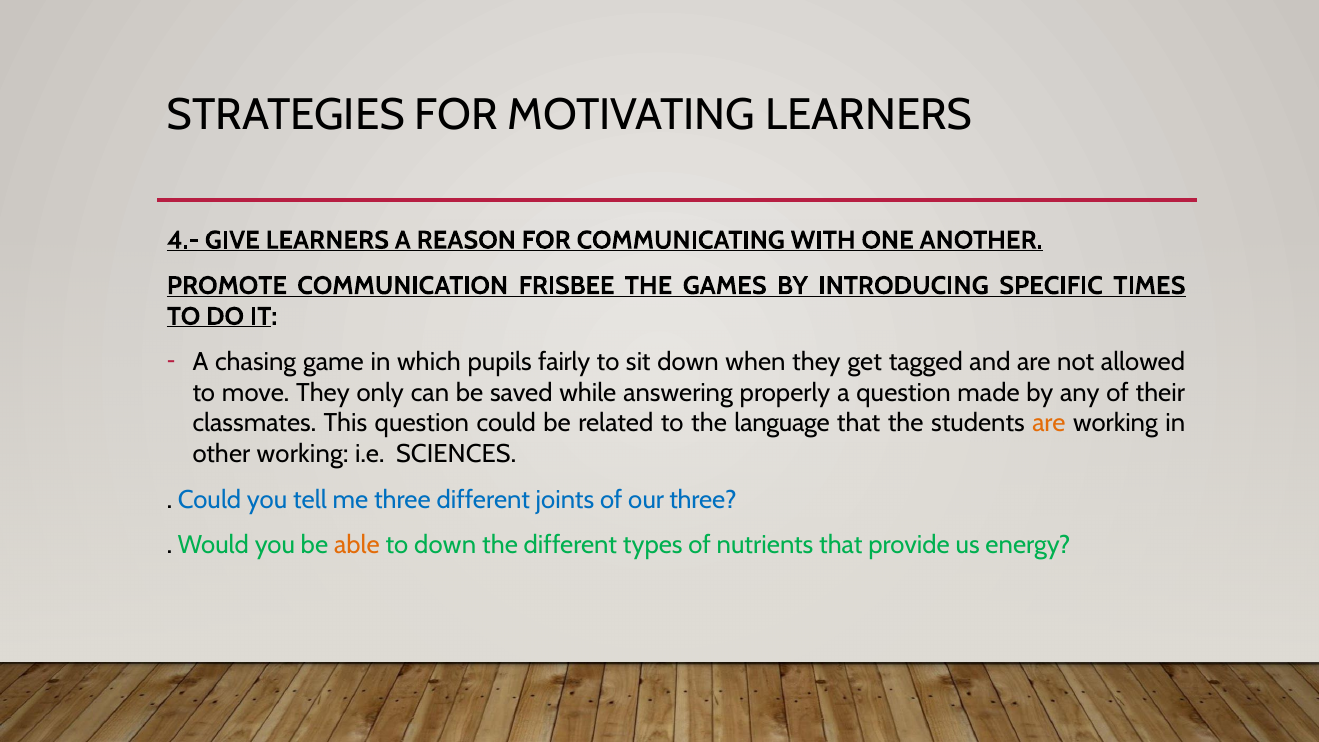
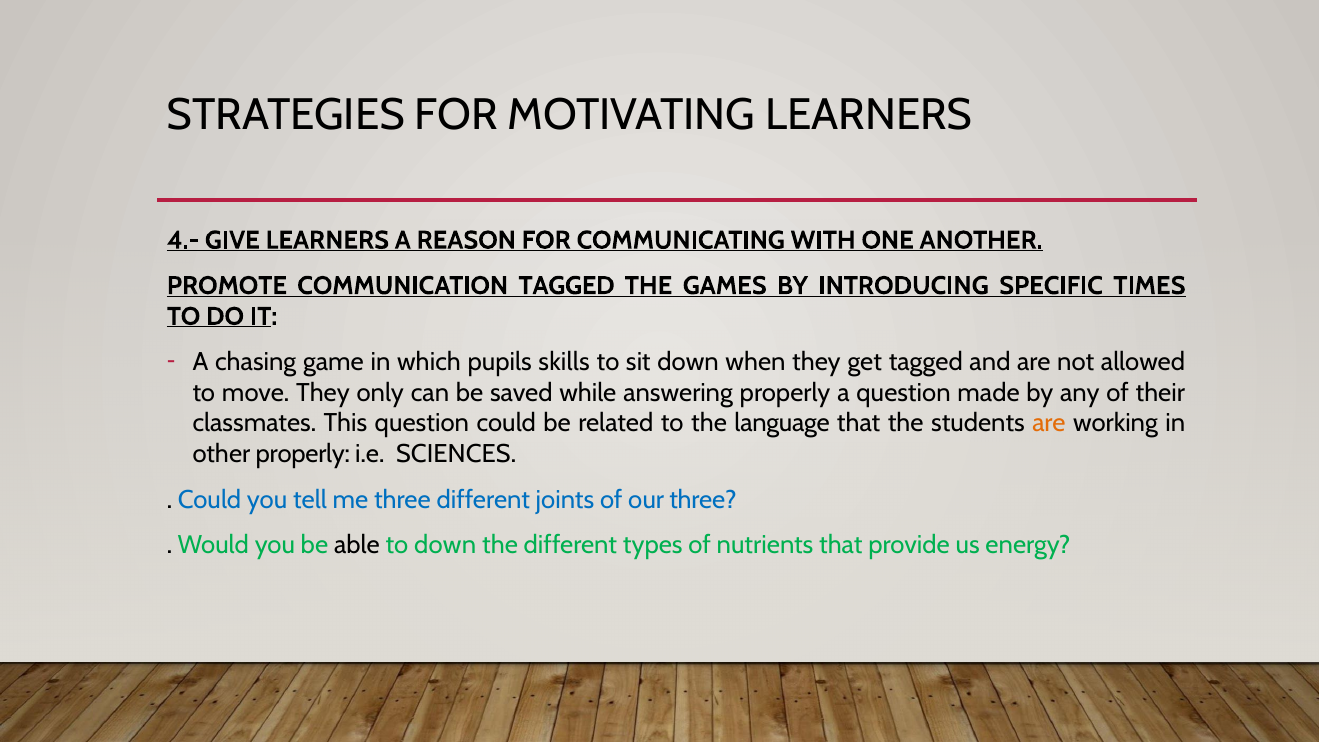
COMMUNICATION FRISBEE: FRISBEE -> TAGGED
fairly: fairly -> skills
other working: working -> properly
able colour: orange -> black
